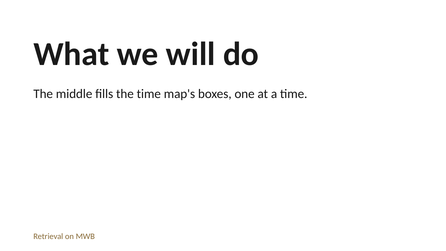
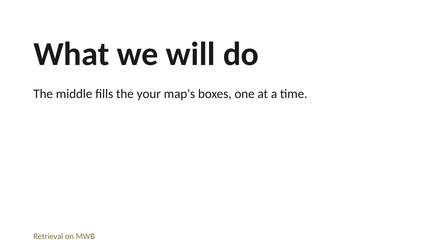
the time: time -> your
